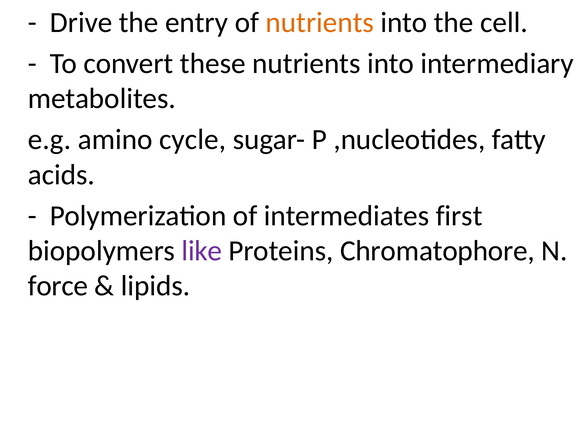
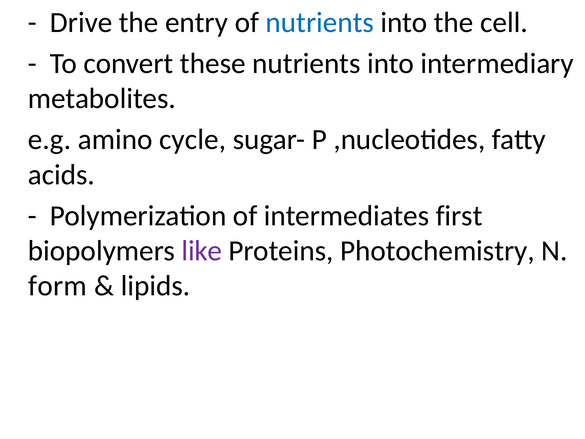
nutrients at (320, 23) colour: orange -> blue
Chromatophore: Chromatophore -> Photochemistry
force: force -> form
